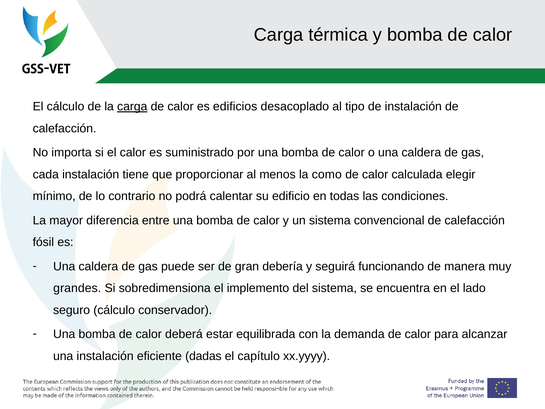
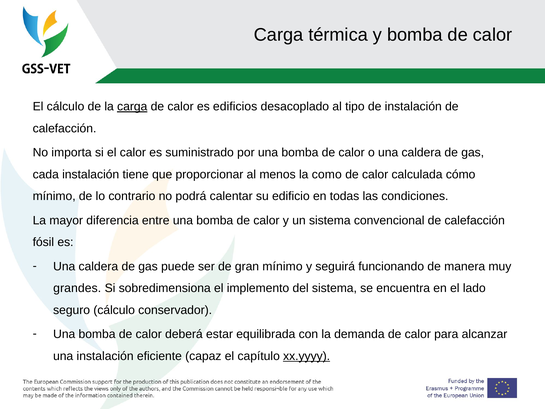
elegir: elegir -> cómo
gran debería: debería -> mínimo
dadas: dadas -> capaz
xx.yyyy underline: none -> present
